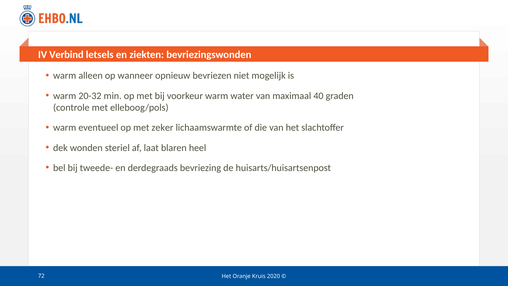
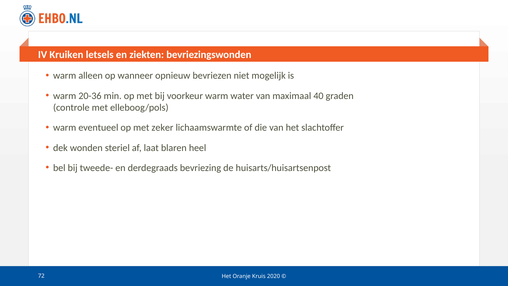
Verbind: Verbind -> Kruiken
20-32: 20-32 -> 20-36
